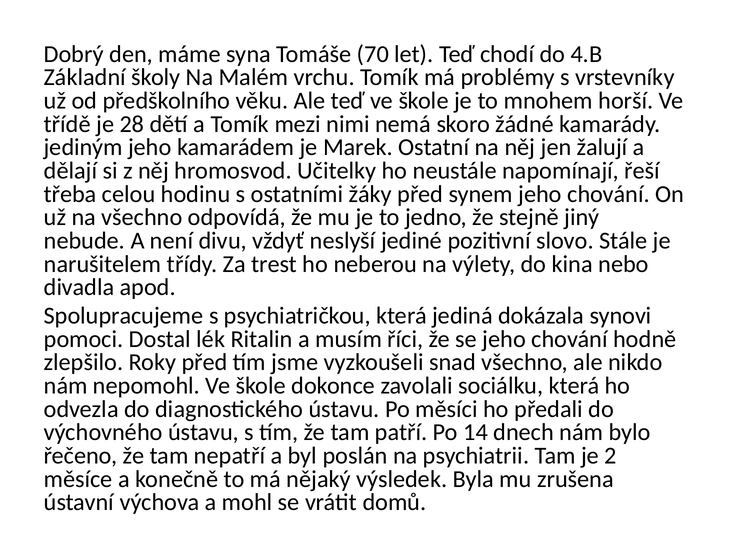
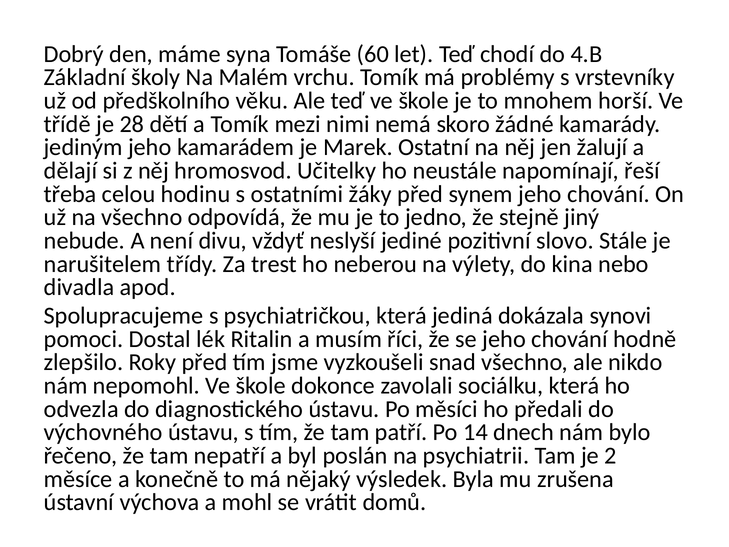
70: 70 -> 60
